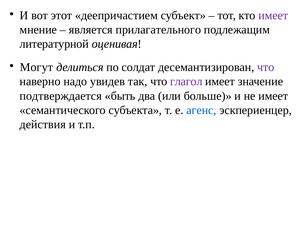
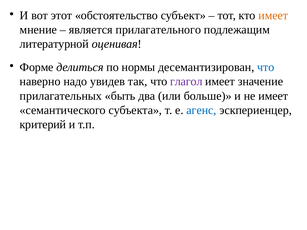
деепричастием: деепричастием -> обстоятельство
имеет at (273, 15) colour: purple -> orange
Могут: Могут -> Форме
солдат: солдат -> нормы
что at (266, 67) colour: purple -> blue
подтверждается: подтверждается -> прилагательных
действия: действия -> критерий
